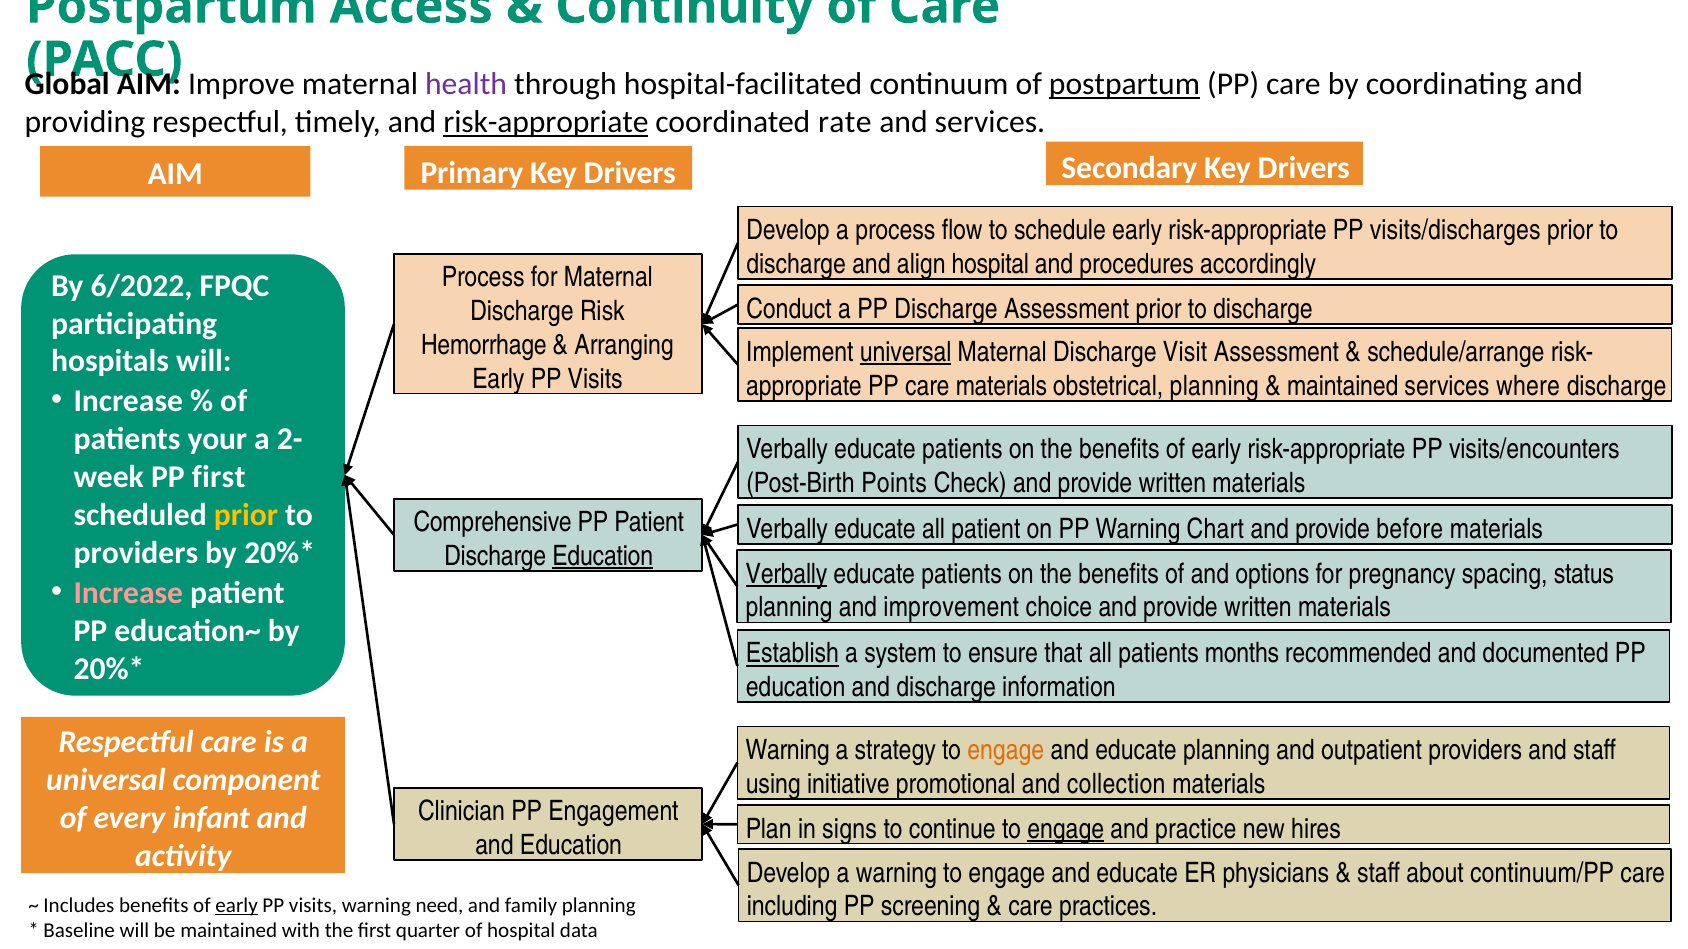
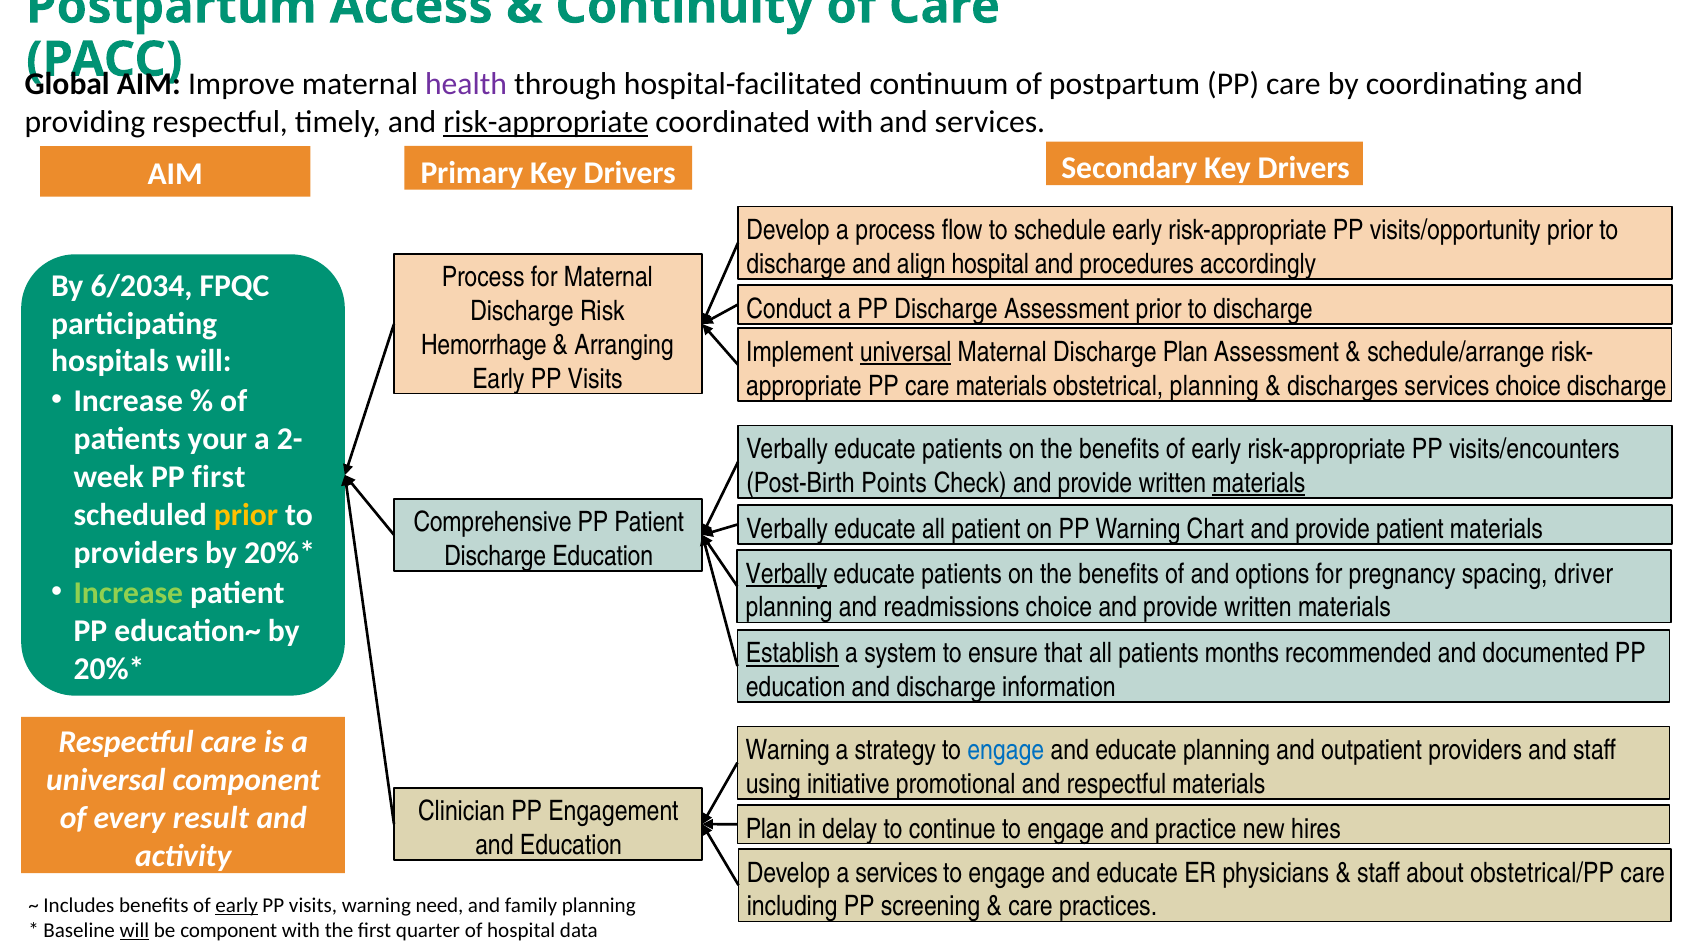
postpartum at (1124, 84) underline: present -> none
coordinated rate: rate -> with
visits/discharges: visits/discharges -> visits/opportunity
6/2022: 6/2022 -> 6/2034
Discharge Visit: Visit -> Plan
maintained at (1343, 386): maintained -> discharges
services where: where -> choice
materials at (1259, 484) underline: none -> present
provide before: before -> patient
Education at (603, 556) underline: present -> none
status: status -> driver
Increase at (128, 593) colour: pink -> light green
improvement: improvement -> readmissions
engage at (1006, 751) colour: orange -> blue
and collection: collection -> respectful
infant: infant -> result
signs: signs -> delay
engage at (1066, 829) underline: present -> none
a warning: warning -> services
continuum/PP: continuum/PP -> obstetrical/PP
will at (134, 931) underline: none -> present
be maintained: maintained -> component
